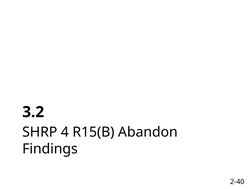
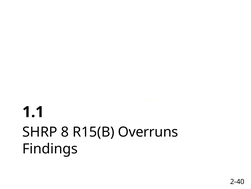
3.2: 3.2 -> 1.1
4: 4 -> 8
Abandon: Abandon -> Overruns
